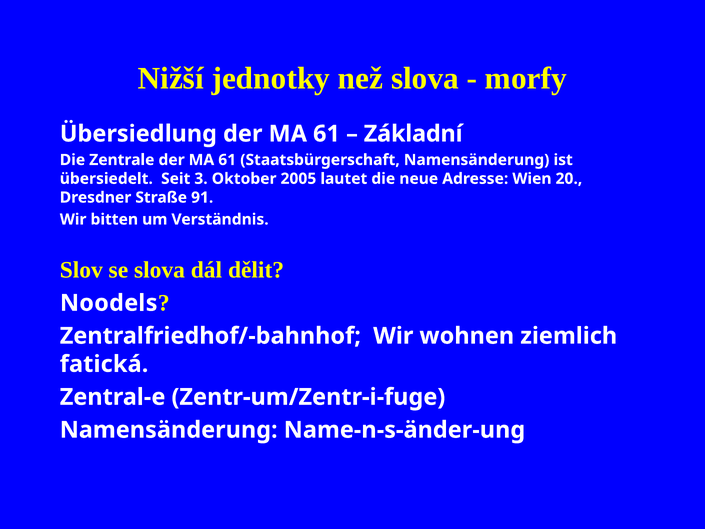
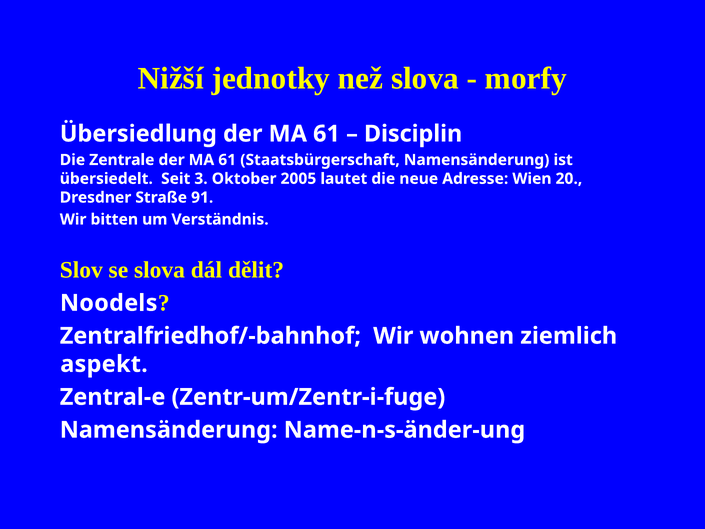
Základní: Základní -> Disciplin
fatická: fatická -> aspekt
